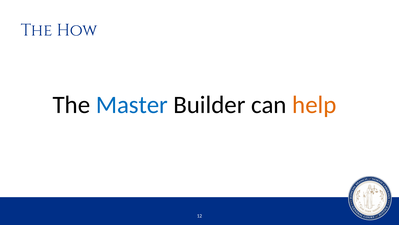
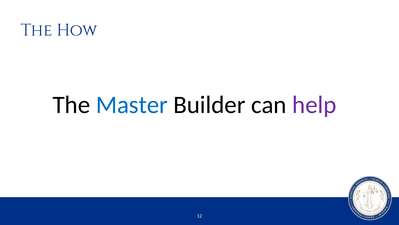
help colour: orange -> purple
